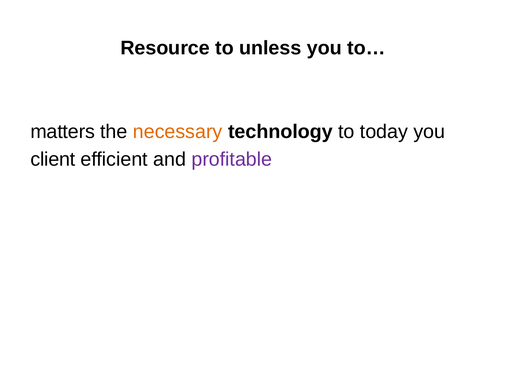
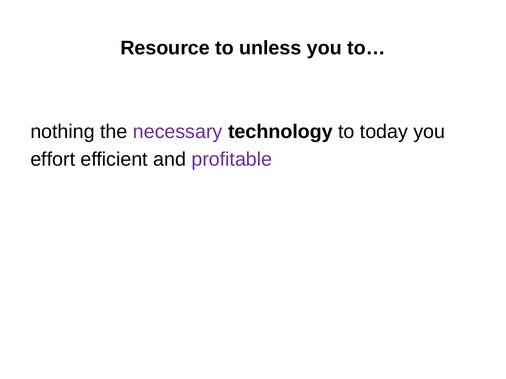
matters: matters -> nothing
necessary colour: orange -> purple
client: client -> effort
